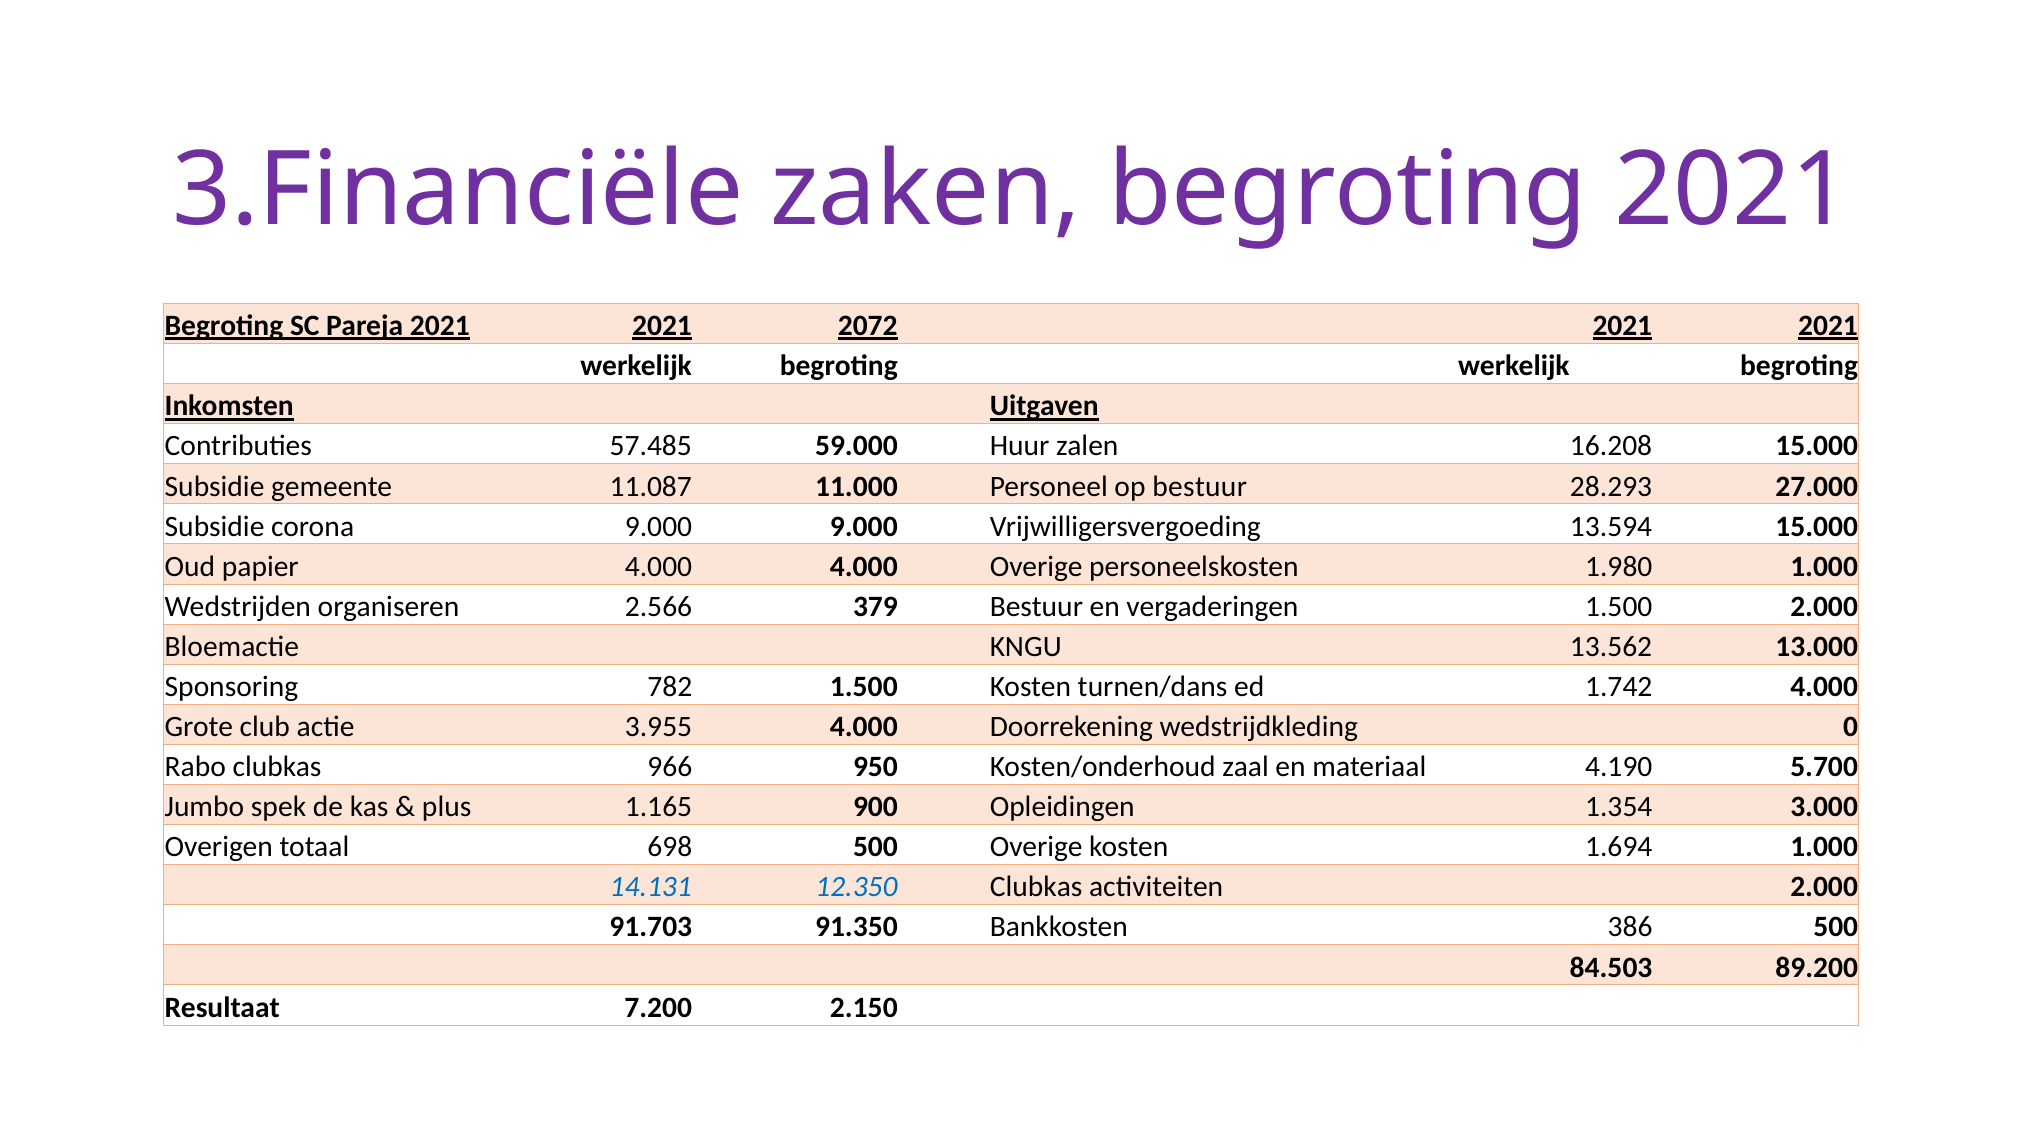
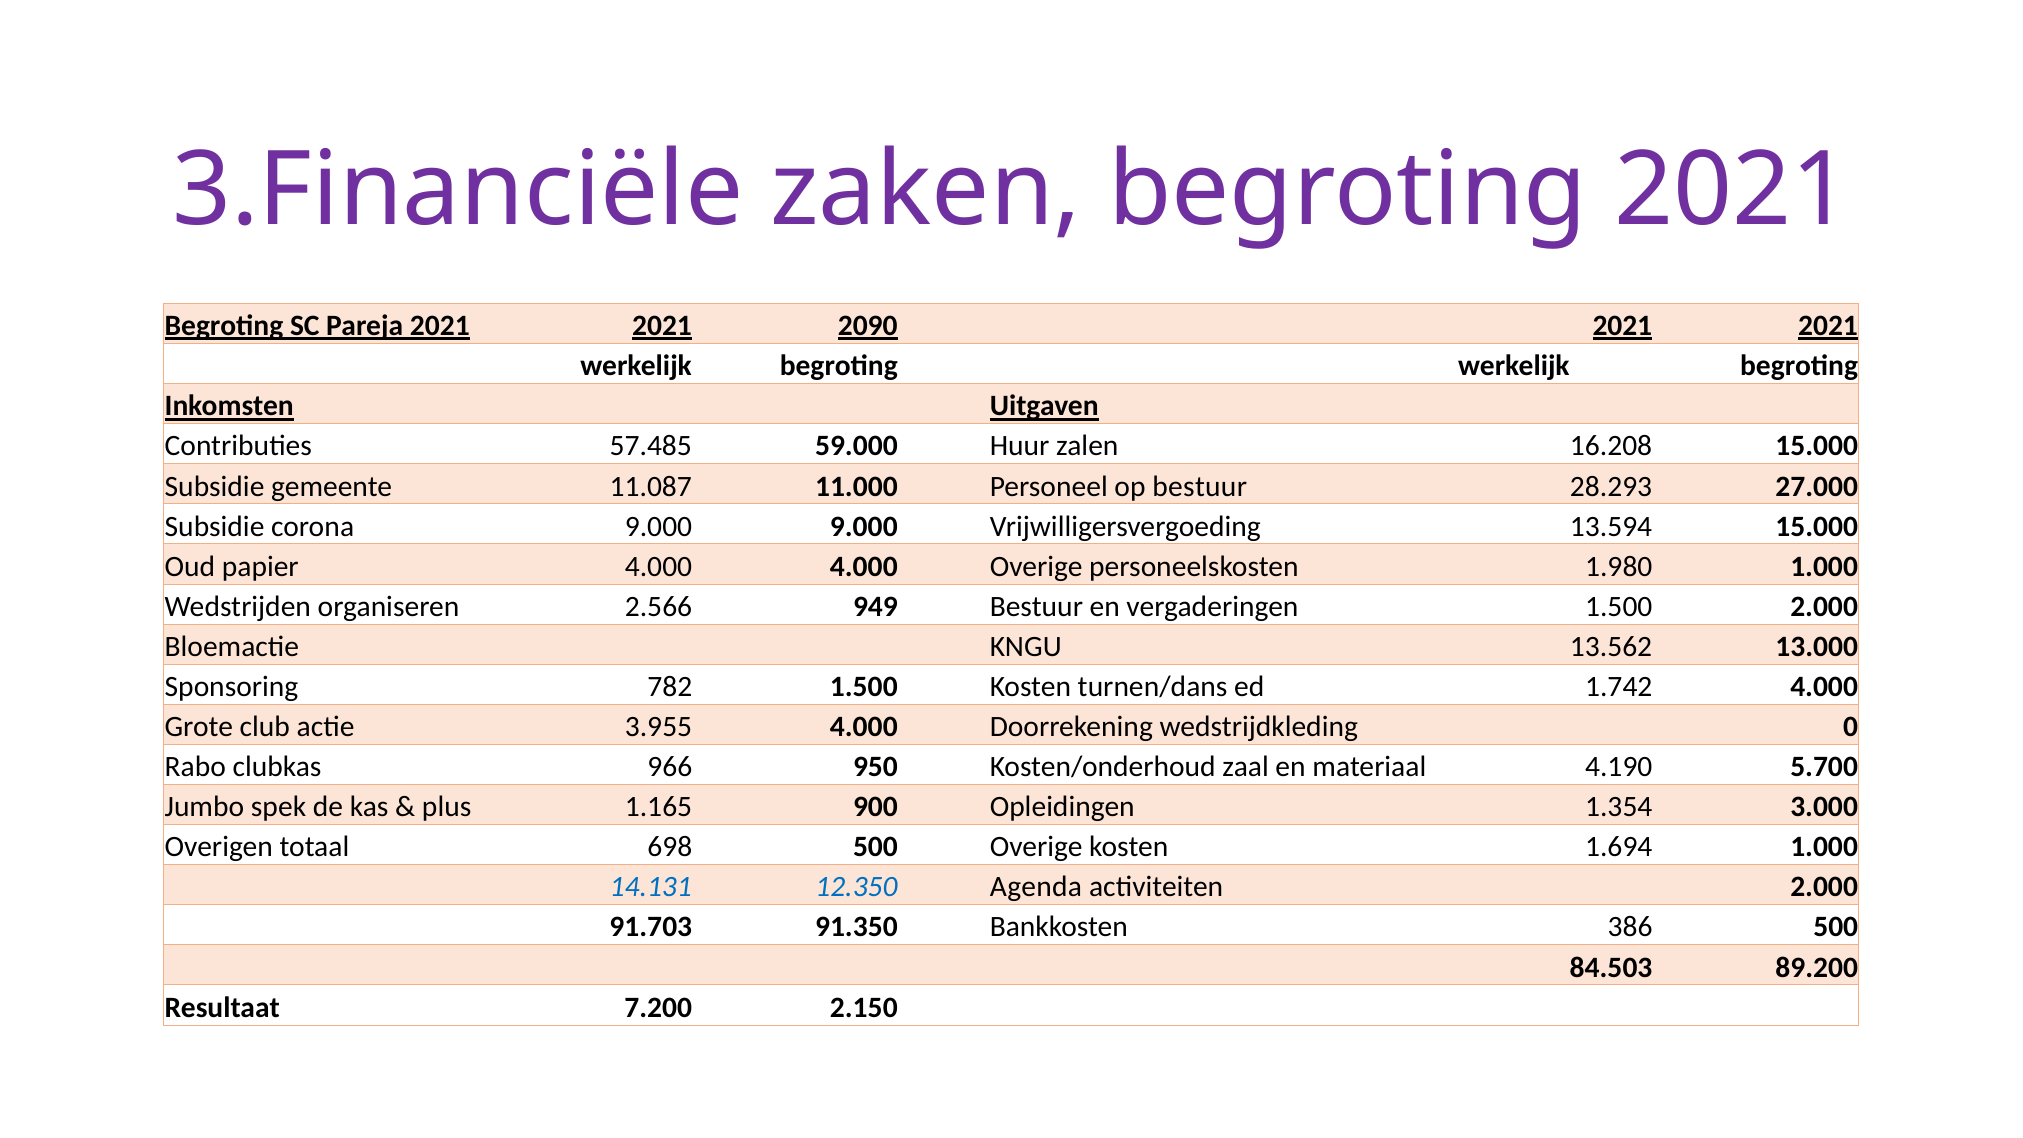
2072: 2072 -> 2090
379: 379 -> 949
12.350 Clubkas: Clubkas -> Agenda
